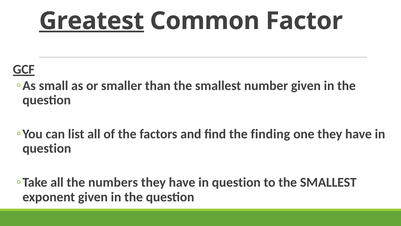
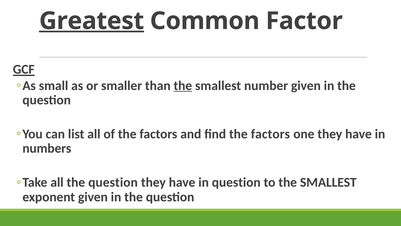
the at (183, 85) underline: none -> present
find the finding: finding -> factors
question at (47, 148): question -> numbers
all the numbers: numbers -> question
